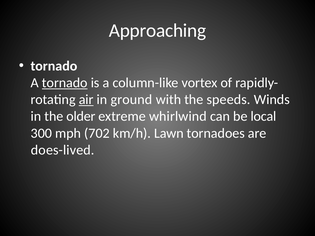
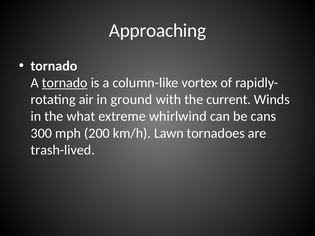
air underline: present -> none
speeds: speeds -> current
older: older -> what
local: local -> cans
702: 702 -> 200
does-lived: does-lived -> trash-lived
